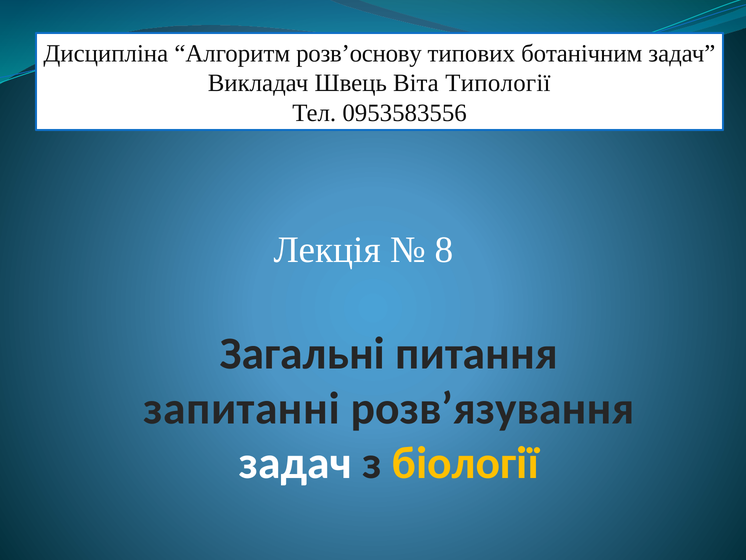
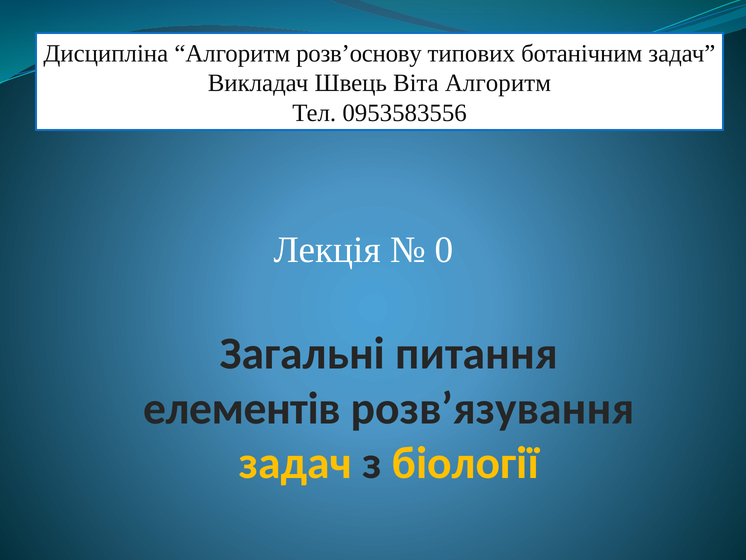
Віта Типології: Типології -> Алгоритм
8: 8 -> 0
запитанні: запитанні -> елементів
задач at (295, 463) colour: white -> yellow
